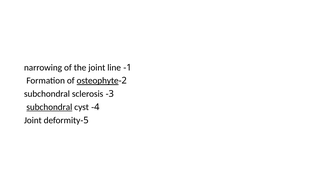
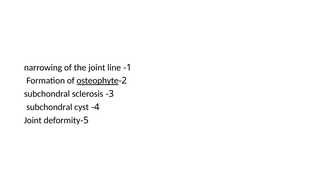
subchondral at (49, 107) underline: present -> none
